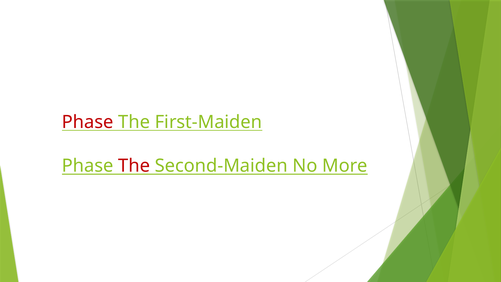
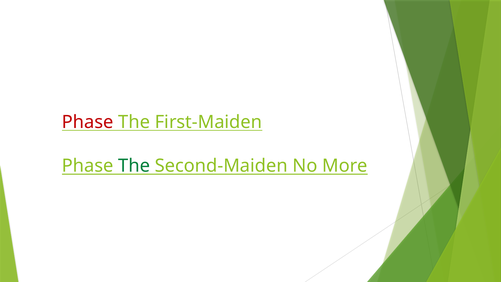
The at (134, 166) colour: red -> green
